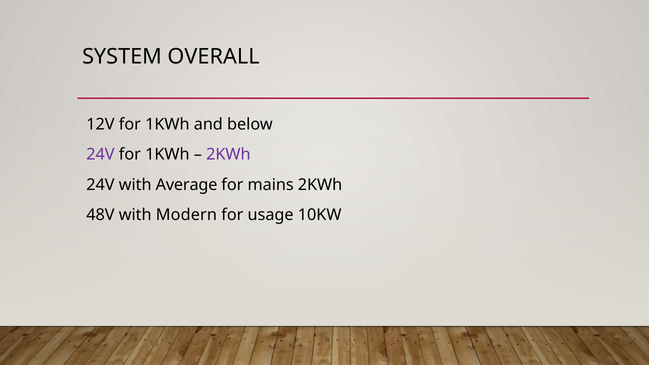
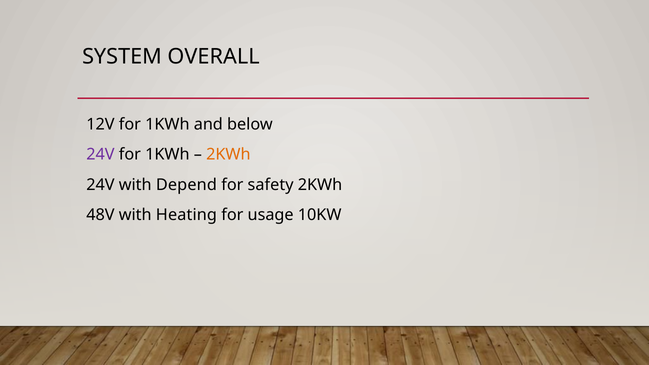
2KWh at (228, 155) colour: purple -> orange
Average: Average -> Depend
mains: mains -> safety
Modern: Modern -> Heating
